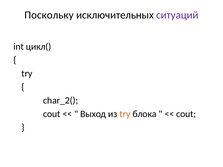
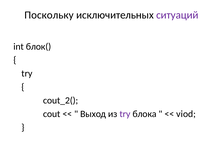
цикл(: цикл( -> блок(
char_2(: char_2( -> cout_2(
try at (125, 114) colour: orange -> purple
cout at (186, 114): cout -> viod
